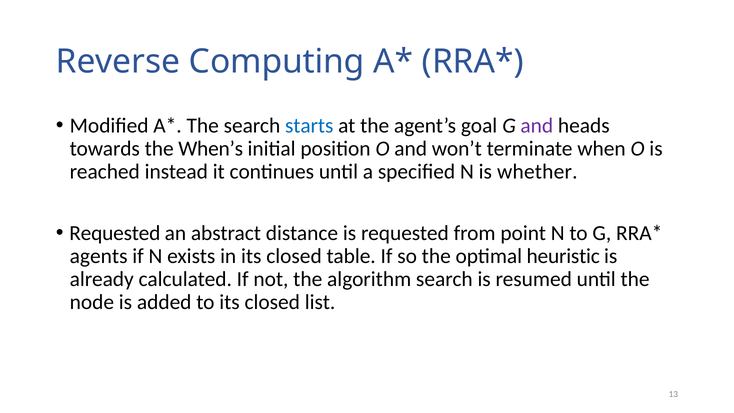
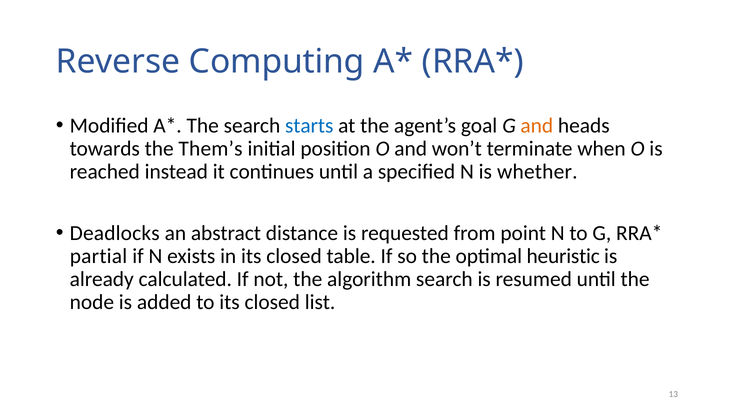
and at (537, 125) colour: purple -> orange
When’s: When’s -> Them’s
Requested at (115, 233): Requested -> Deadlocks
agents: agents -> partial
